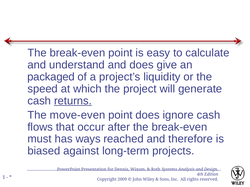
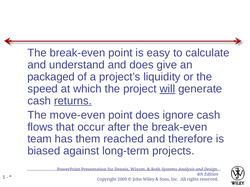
will underline: none -> present
must: must -> team
ways: ways -> them
